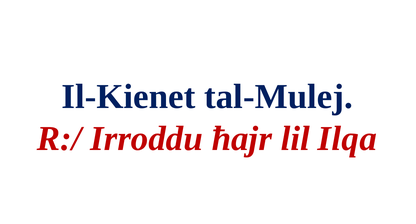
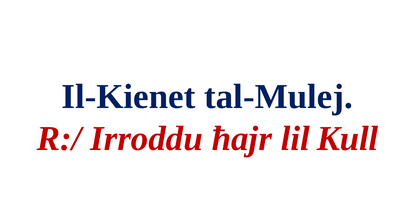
Ilqa: Ilqa -> Kull
